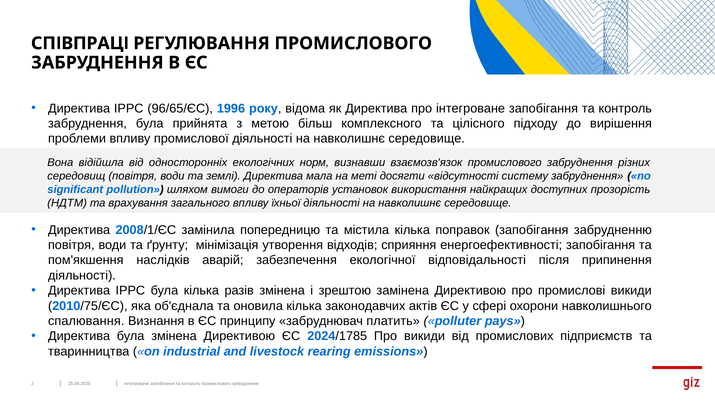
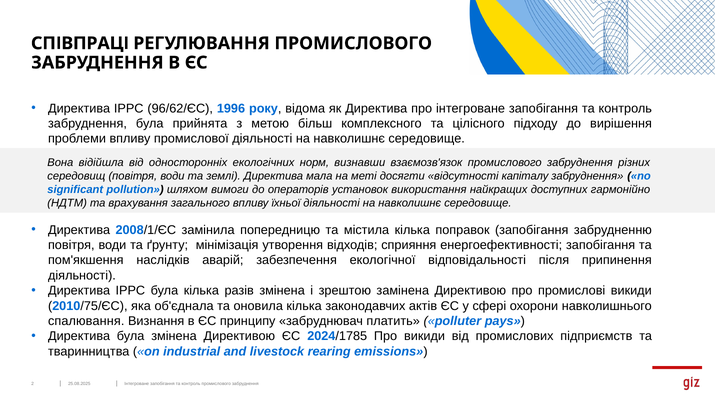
96/65/ЄС: 96/65/ЄС -> 96/62/ЄС
систему: систему -> капіталу
прозорість: прозорість -> гармонійно
